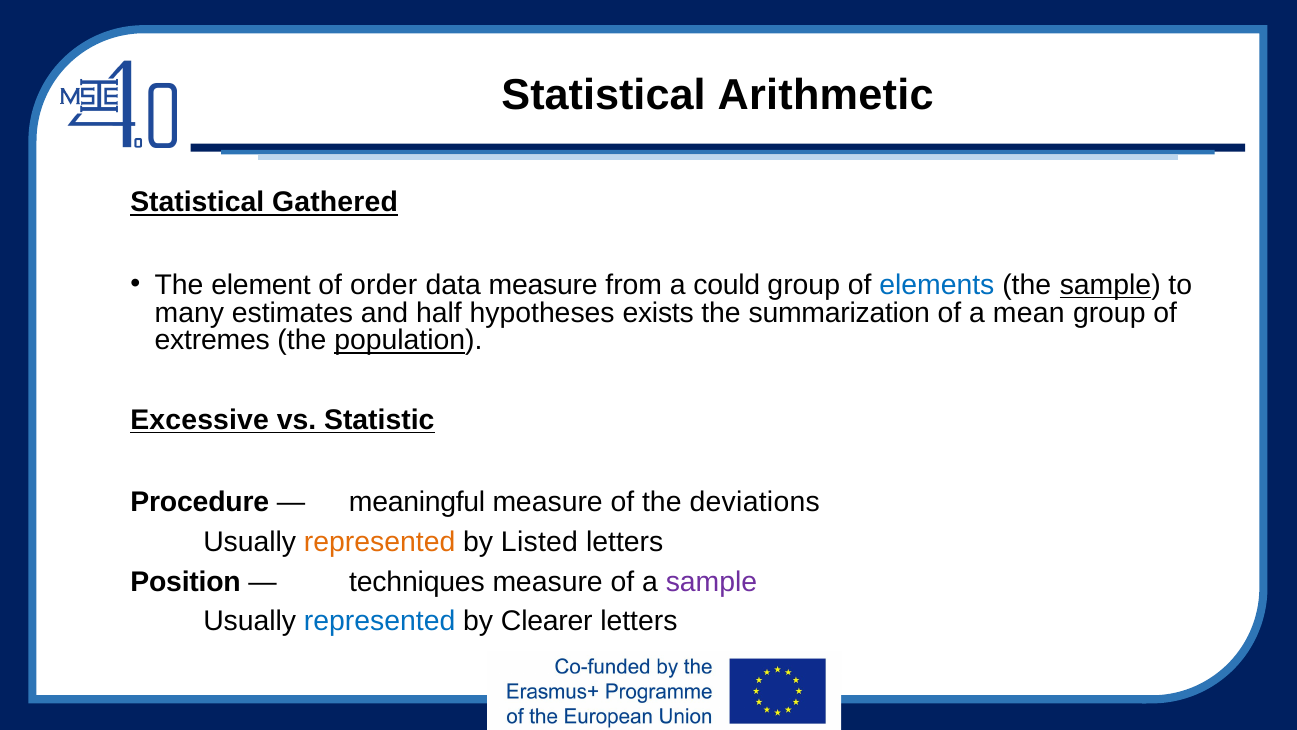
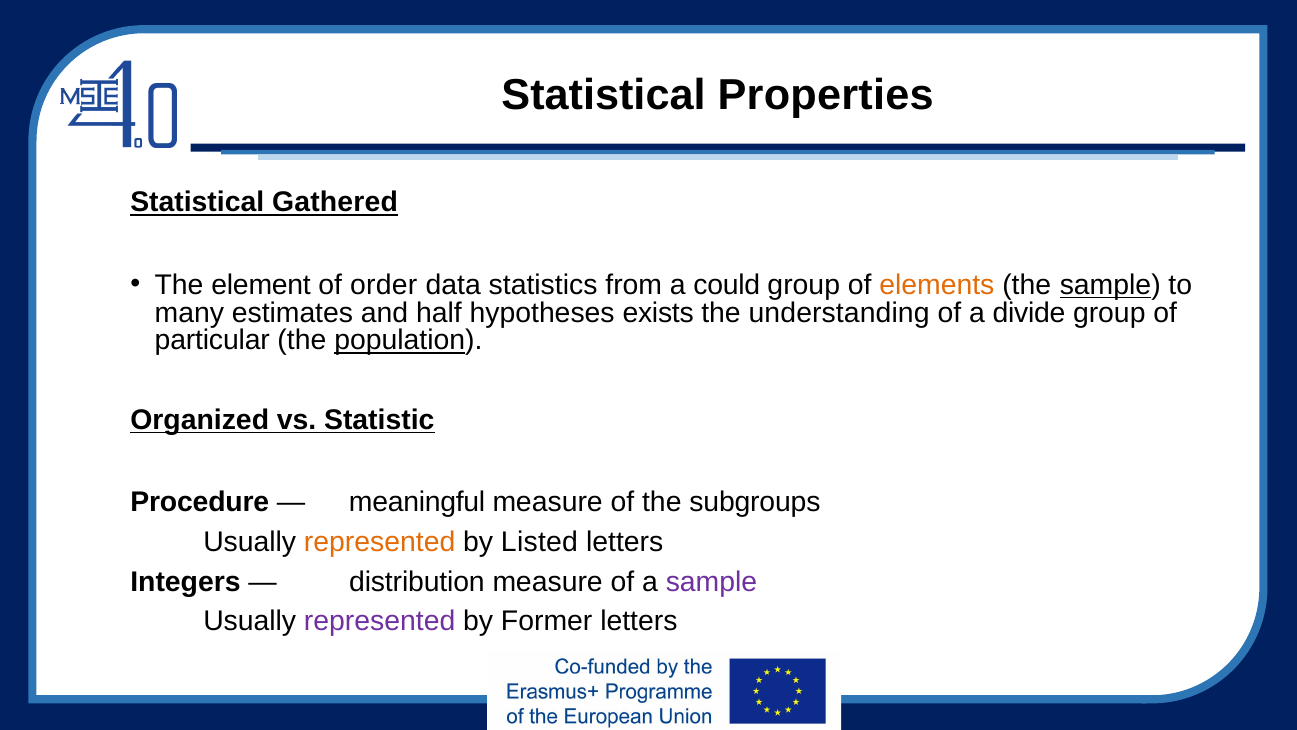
Arithmetic: Arithmetic -> Properties
data measure: measure -> statistics
elements colour: blue -> orange
summarization: summarization -> understanding
mean: mean -> divide
extremes: extremes -> particular
Excessive: Excessive -> Organized
deviations: deviations -> subgroups
Position: Position -> Integers
techniques: techniques -> distribution
represented at (380, 621) colour: blue -> purple
Clearer: Clearer -> Former
